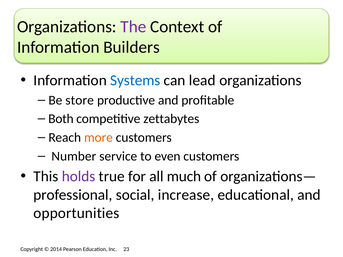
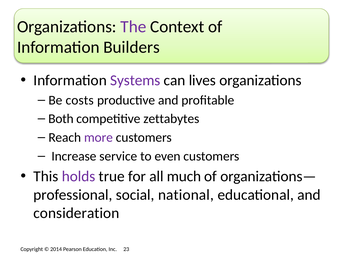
Systems colour: blue -> purple
lead: lead -> lives
store: store -> costs
more colour: orange -> purple
Number: Number -> Increase
increase: increase -> national
opportunities: opportunities -> consideration
